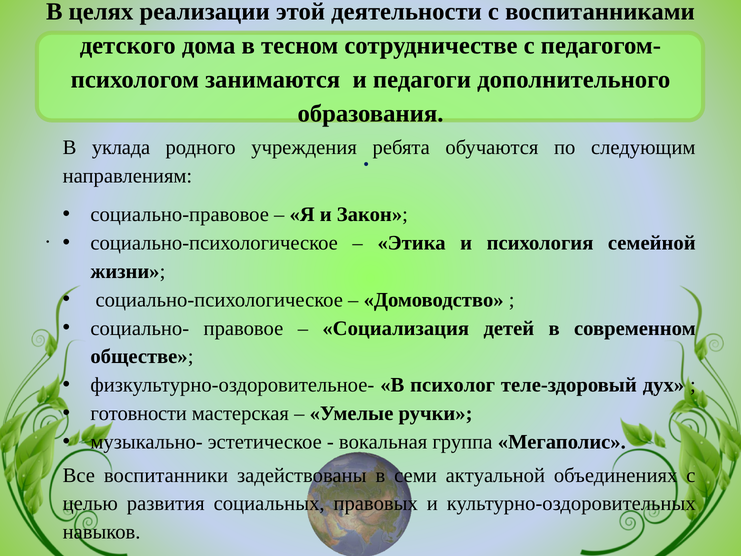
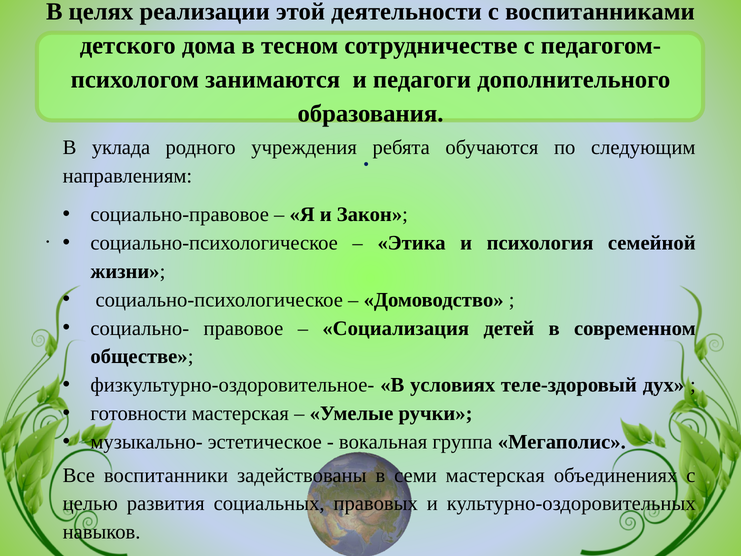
психолог: психолог -> условиях
семи актуальной: актуальной -> мастерская
